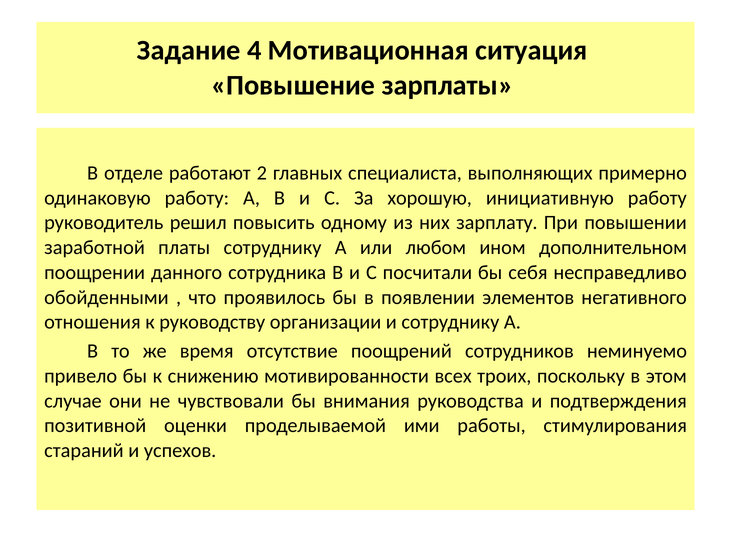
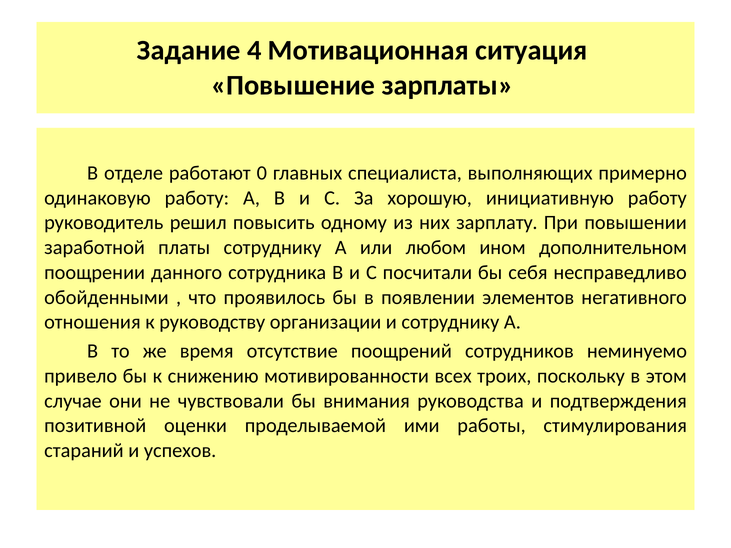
2: 2 -> 0
